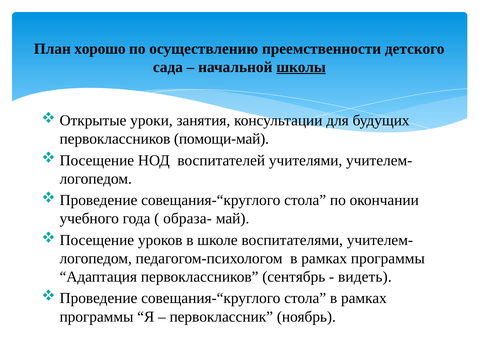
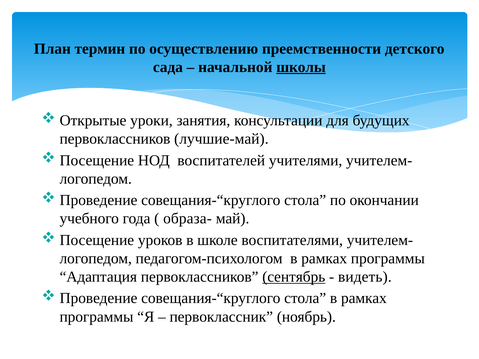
хорошо: хорошо -> термин
помощи-май: помощи-май -> лучшие-май
сентябрь underline: none -> present
